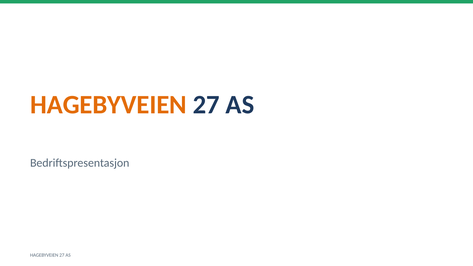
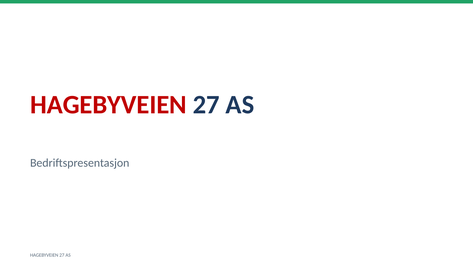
HAGEBYVEIEN at (108, 105) colour: orange -> red
